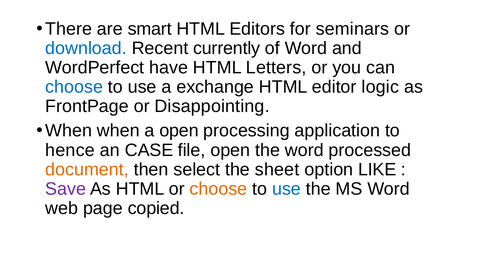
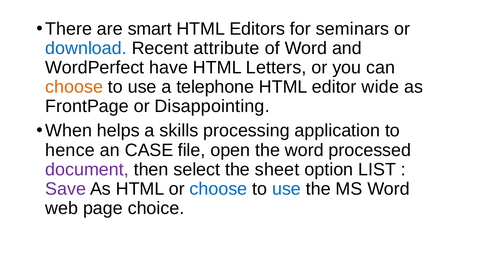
currently: currently -> attribute
choose at (74, 87) colour: blue -> orange
exchange: exchange -> telephone
logic: logic -> wide
When when: when -> helps
a open: open -> skills
document colour: orange -> purple
LIKE: LIKE -> LIST
choose at (218, 188) colour: orange -> blue
copied: copied -> choice
